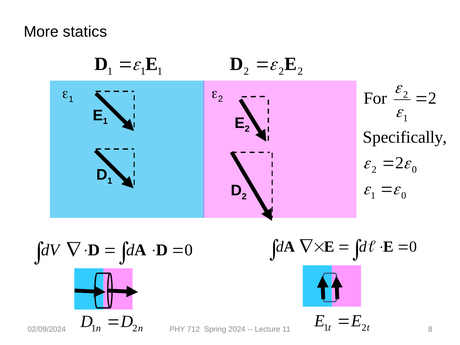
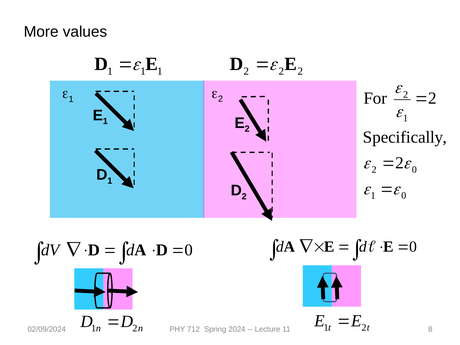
statics: statics -> values
